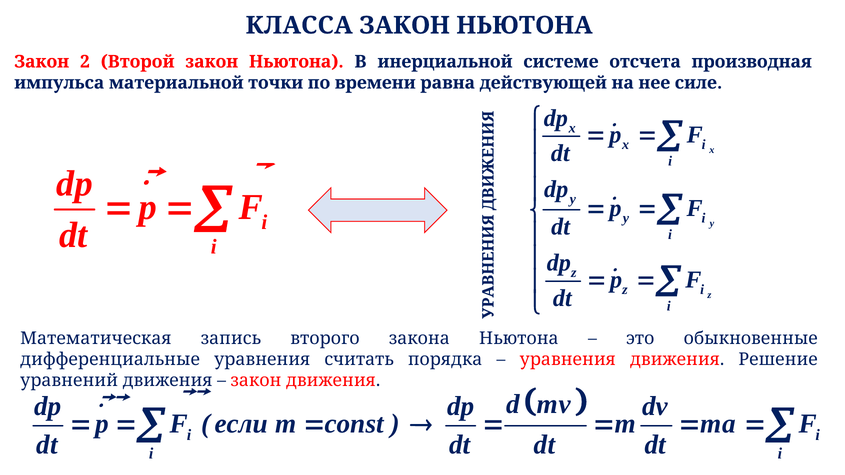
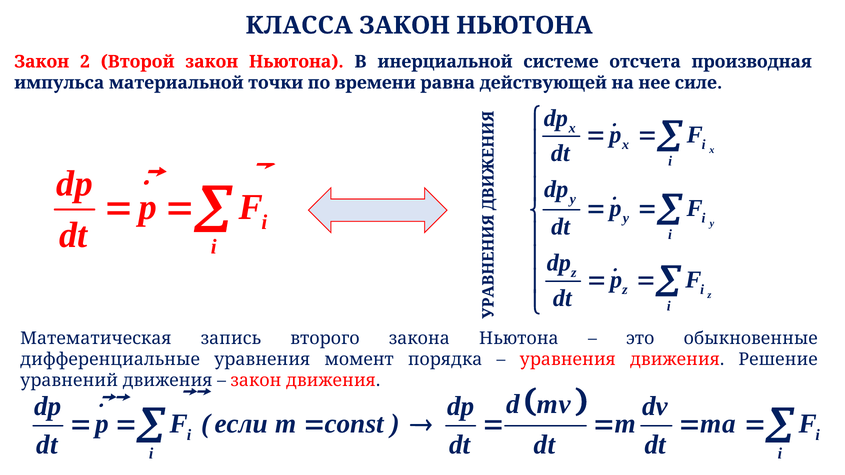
считать: считать -> момент
